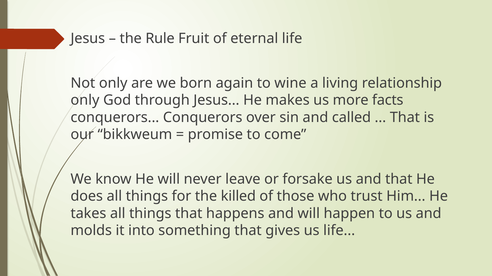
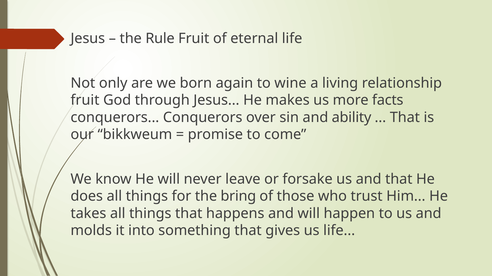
only at (85, 101): only -> fruit
called: called -> ability
killed: killed -> bring
